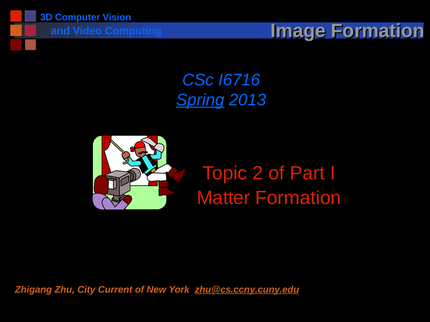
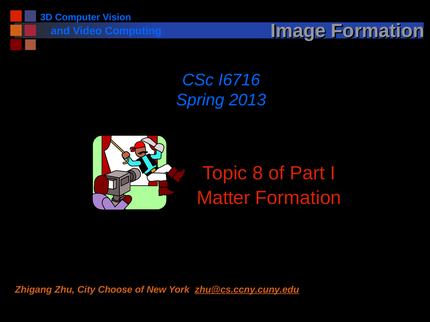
Spring underline: present -> none
2: 2 -> 8
Current: Current -> Choose
